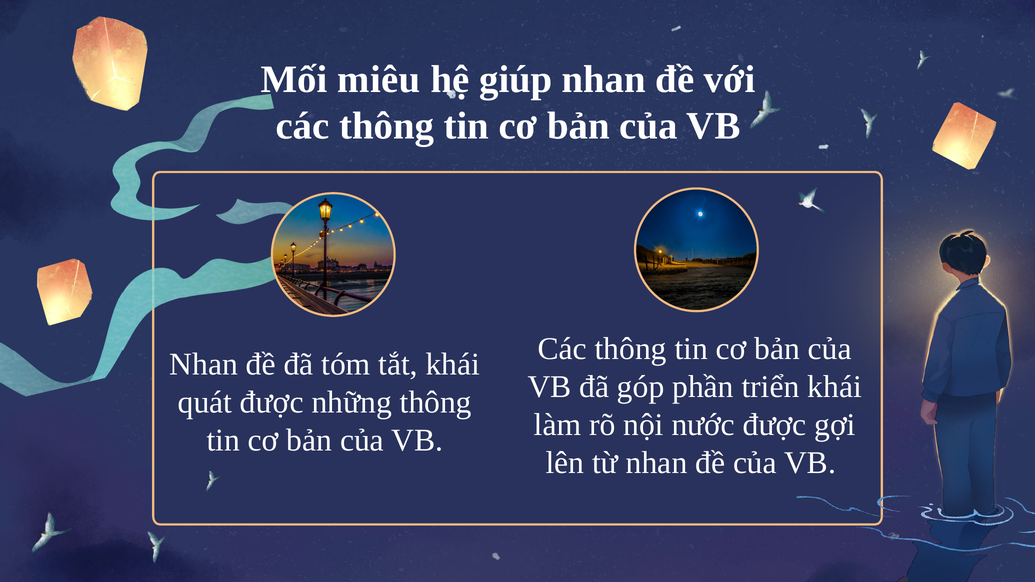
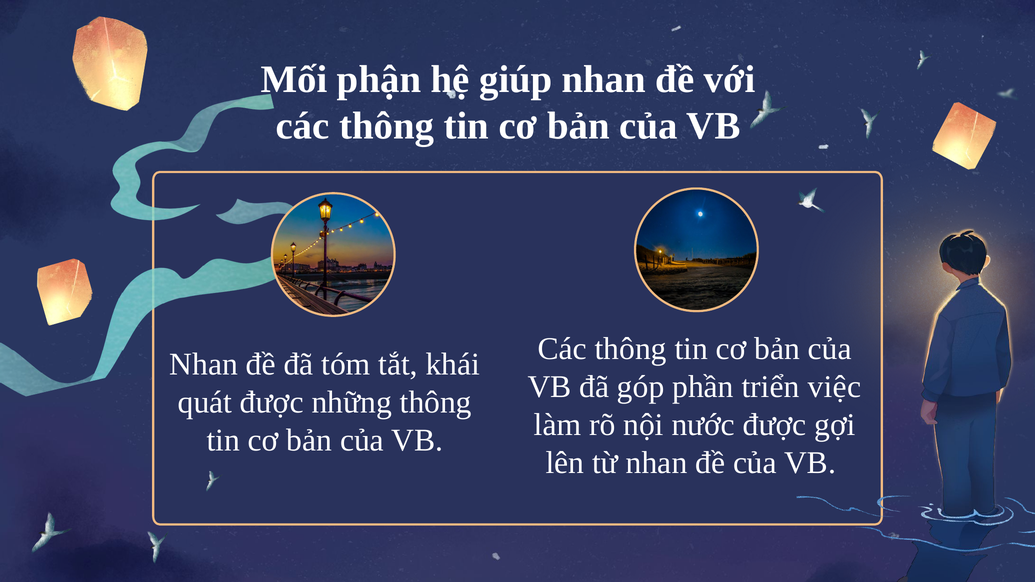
miêu: miêu -> phận
triển khái: khái -> việc
